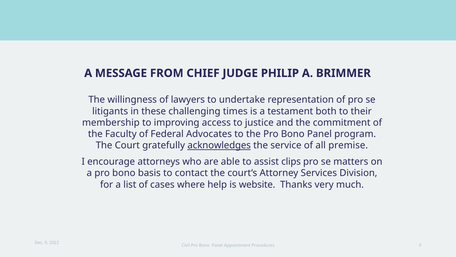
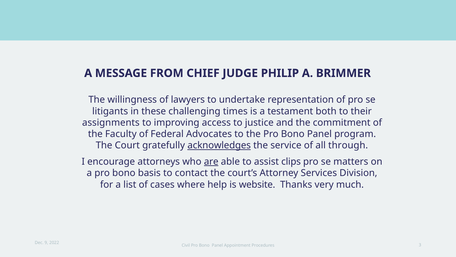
membership: membership -> assignments
premise: premise -> through
are underline: none -> present
